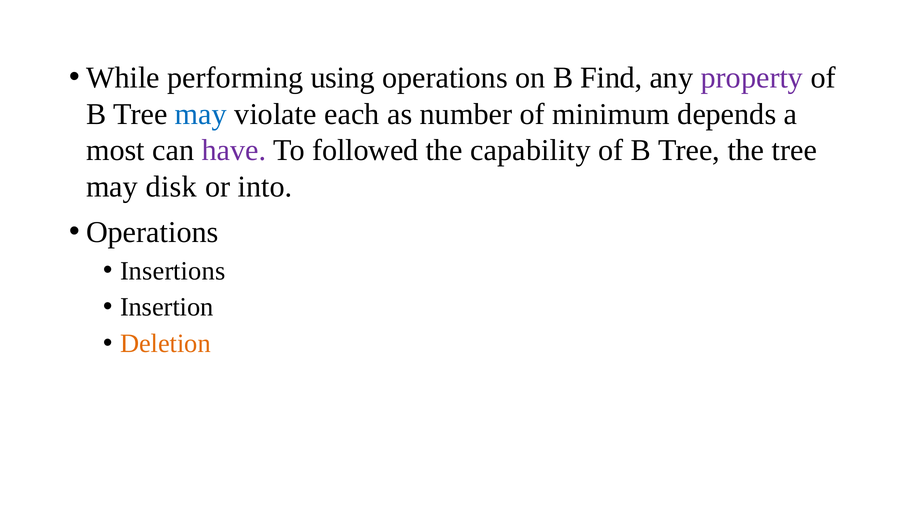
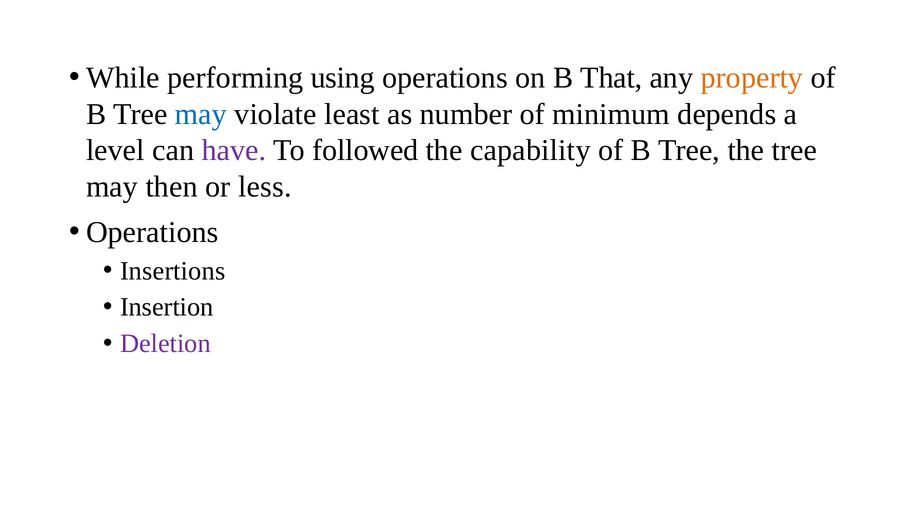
Find: Find -> That
property colour: purple -> orange
each: each -> least
most: most -> level
disk: disk -> then
into: into -> less
Deletion colour: orange -> purple
